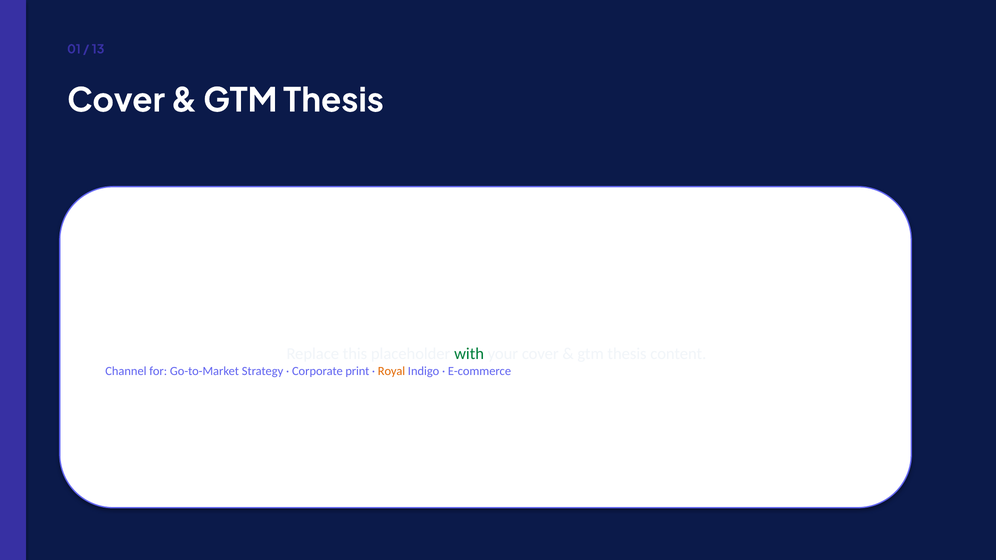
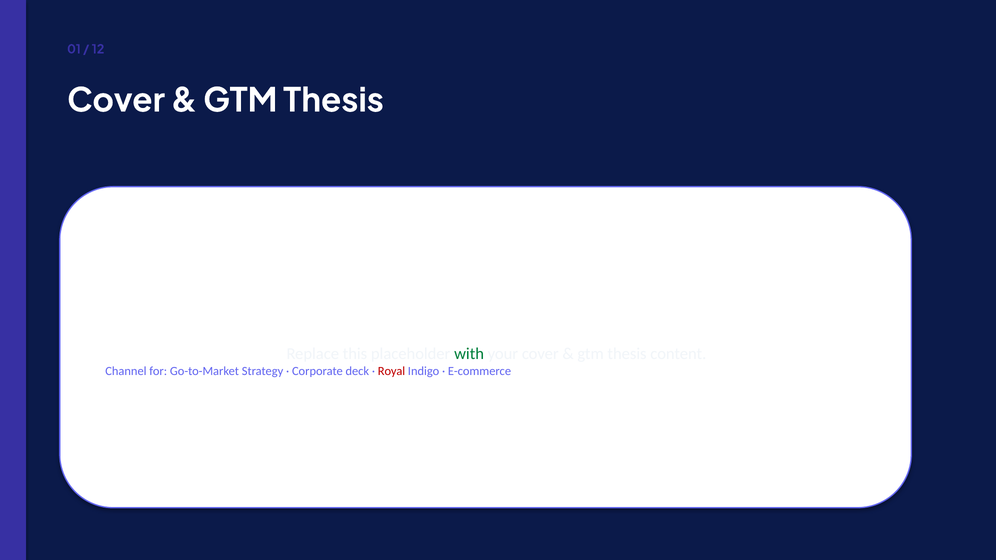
13: 13 -> 12
print: print -> deck
Royal colour: orange -> red
